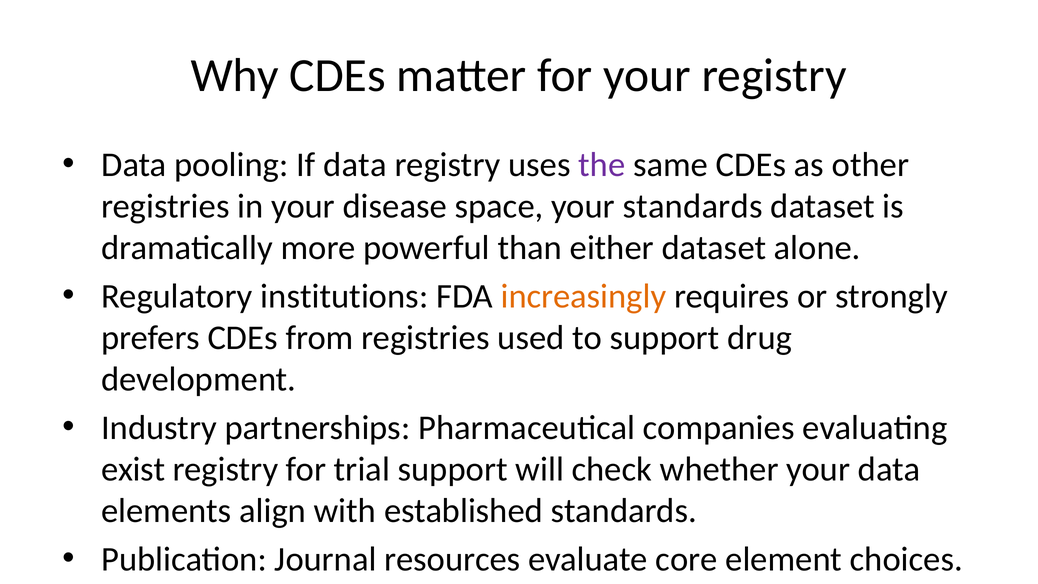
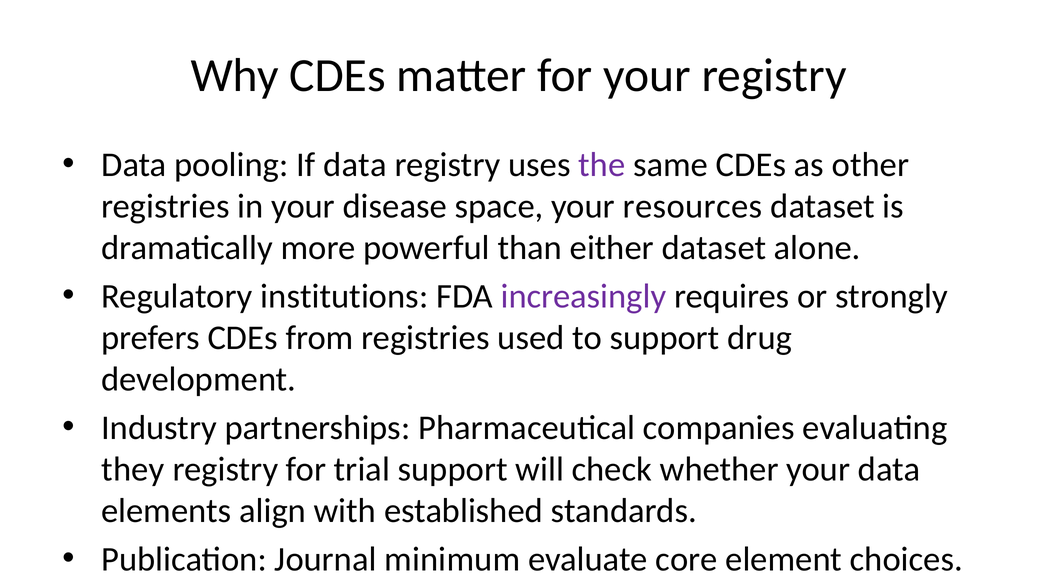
your standards: standards -> resources
increasingly colour: orange -> purple
exist: exist -> they
resources: resources -> minimum
